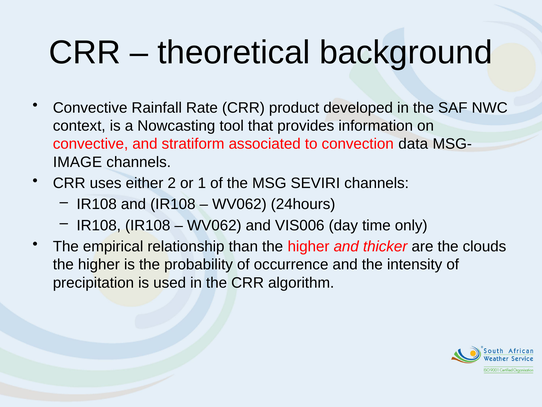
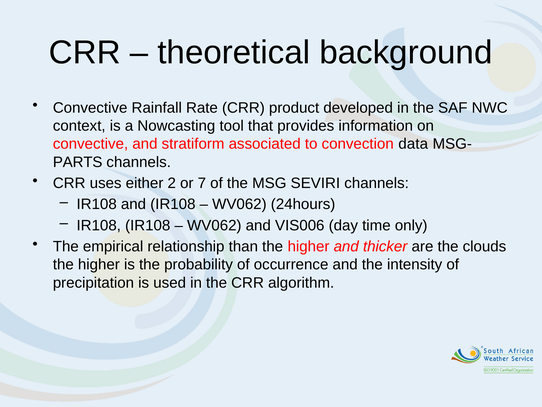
IMAGE: IMAGE -> PARTS
1: 1 -> 7
